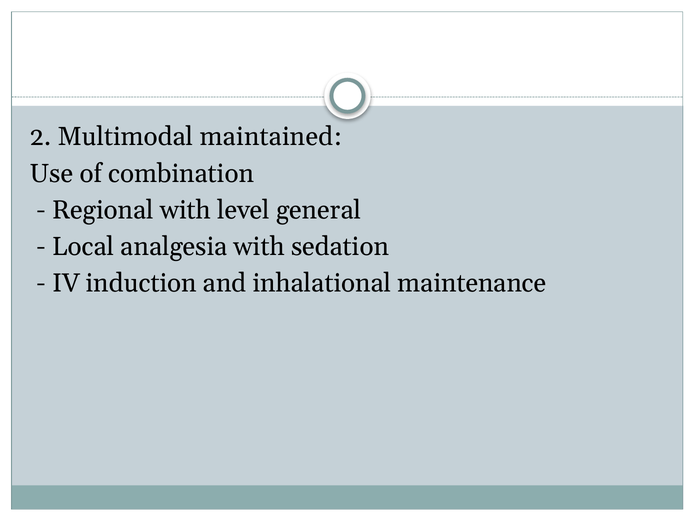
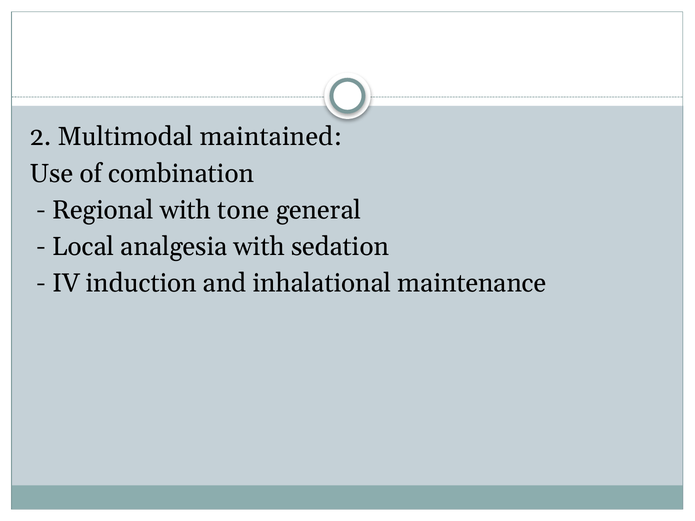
level: level -> tone
